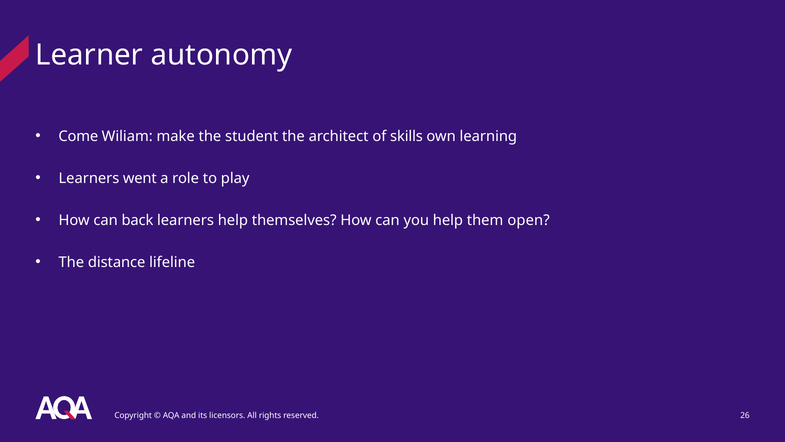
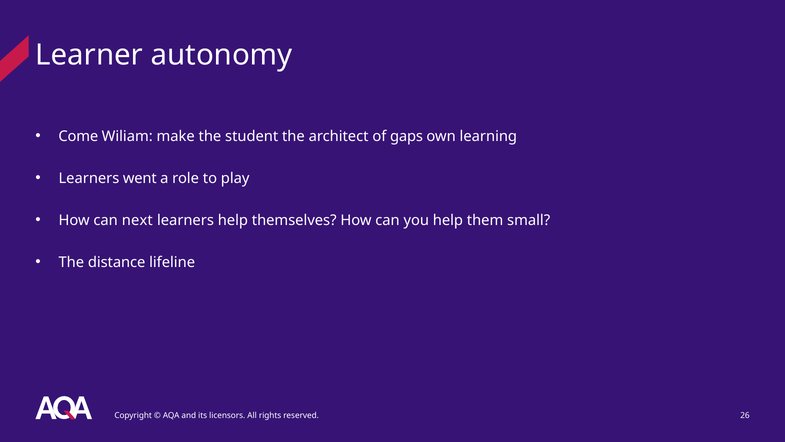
skills: skills -> gaps
back: back -> next
open: open -> small
